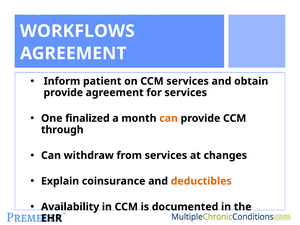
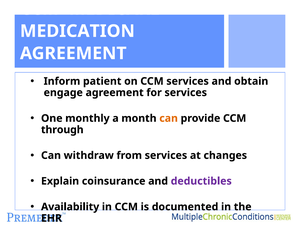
WORKFLOWS: WORKFLOWS -> MEDICATION
provide at (63, 93): provide -> engage
finalized: finalized -> monthly
deductibles colour: orange -> purple
